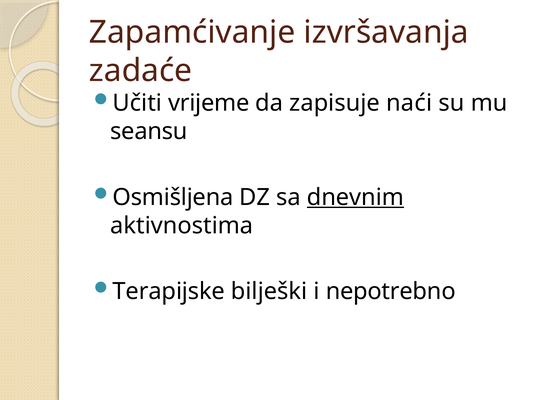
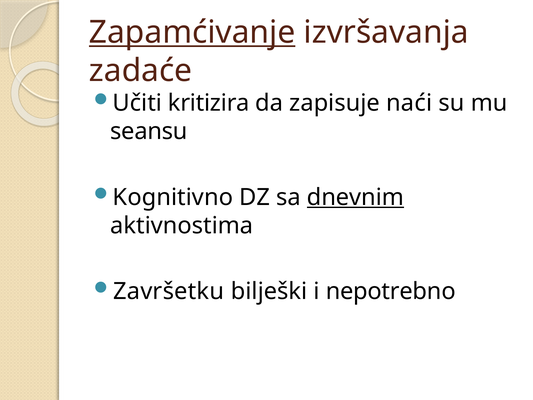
Zapamćivanje underline: none -> present
vrijeme: vrijeme -> kritizira
Osmišljena: Osmišljena -> Kognitivno
Terapijske: Terapijske -> Završetku
